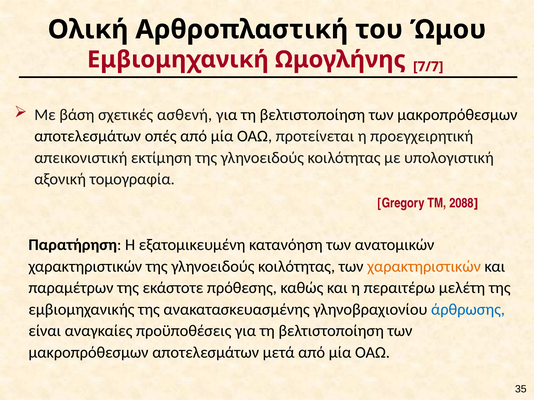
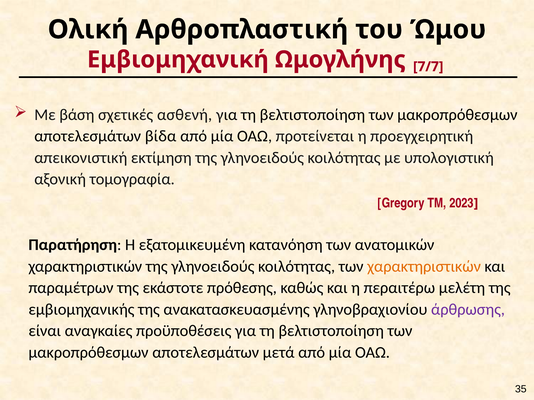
οπές: οπές -> βίδα
2088: 2088 -> 2023
άρθρωσης colour: blue -> purple
